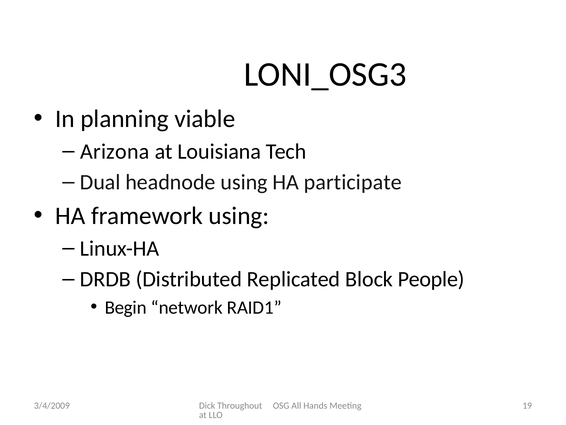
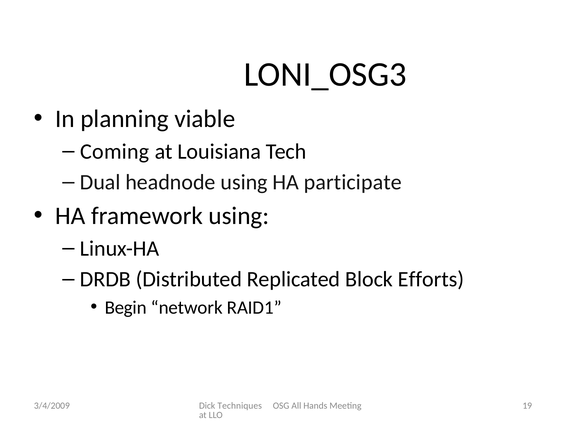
Arizona: Arizona -> Coming
People: People -> Efforts
Throughout: Throughout -> Techniques
